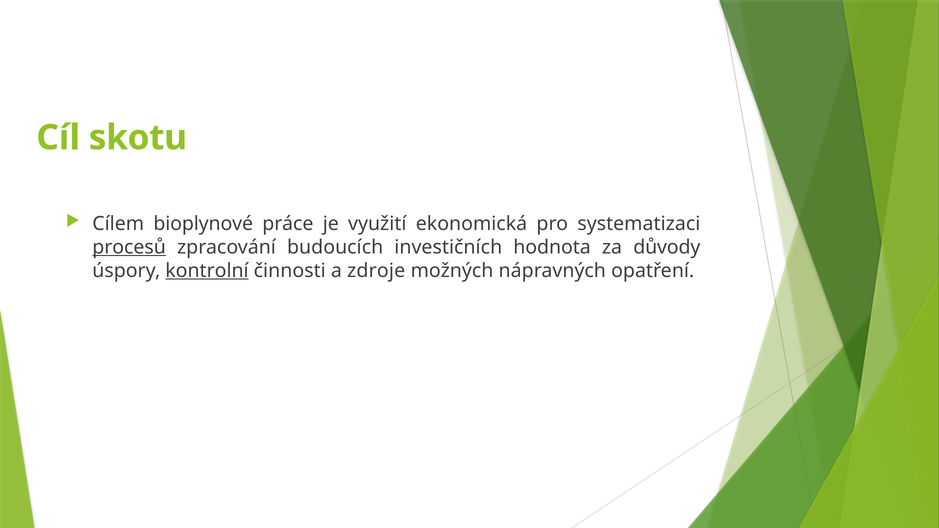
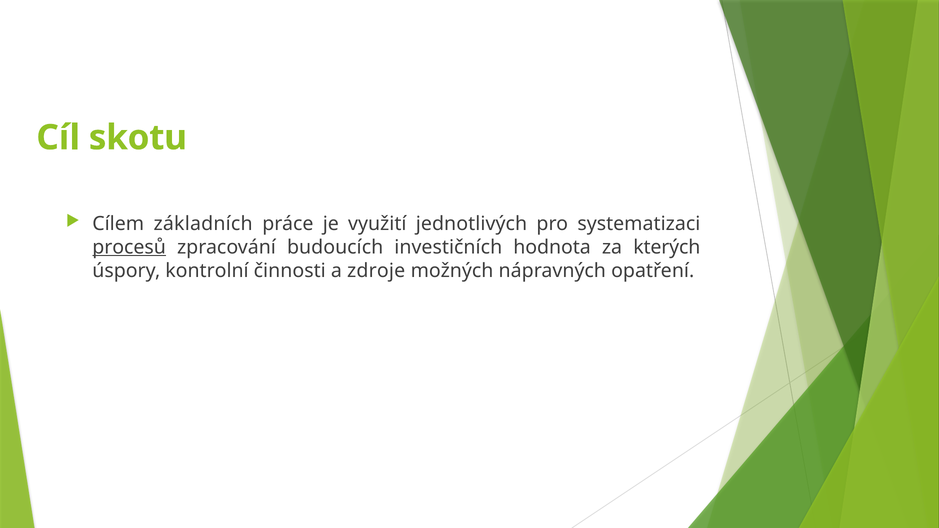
bioplynové: bioplynové -> základních
ekonomická: ekonomická -> jednotlivých
důvody: důvody -> kterých
kontrolní underline: present -> none
